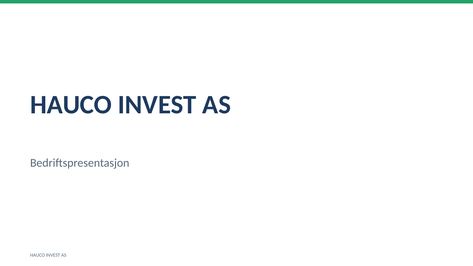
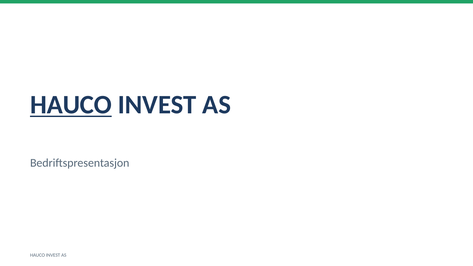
HAUCO at (71, 105) underline: none -> present
